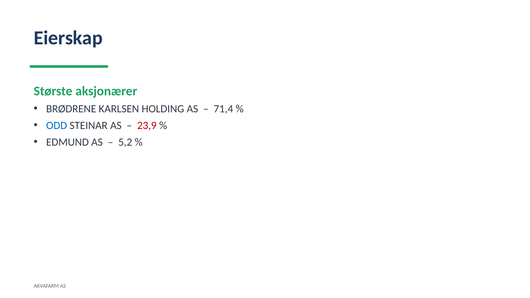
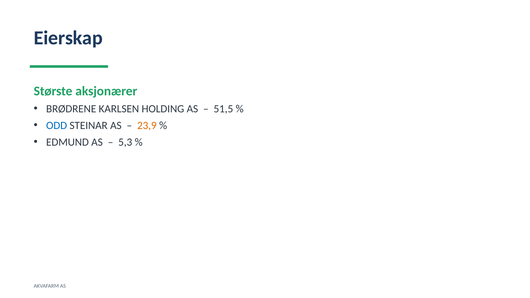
71,4: 71,4 -> 51,5
23,9 colour: red -> orange
5,2: 5,2 -> 5,3
